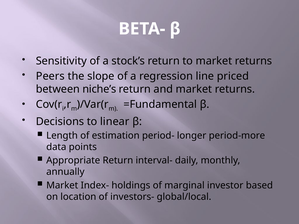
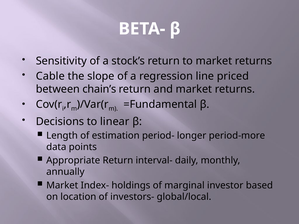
Peers: Peers -> Cable
niche’s: niche’s -> chain’s
